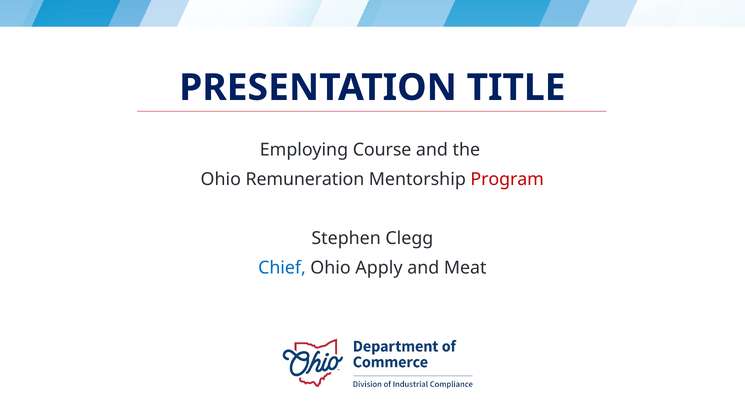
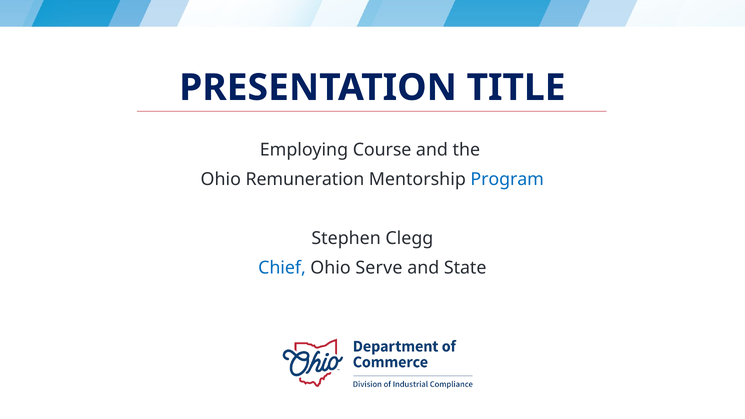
Program colour: red -> blue
Apply: Apply -> Serve
Meat: Meat -> State
